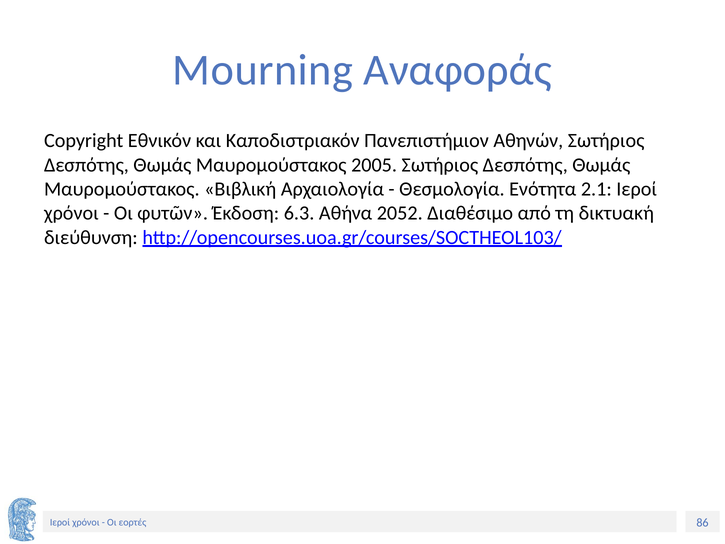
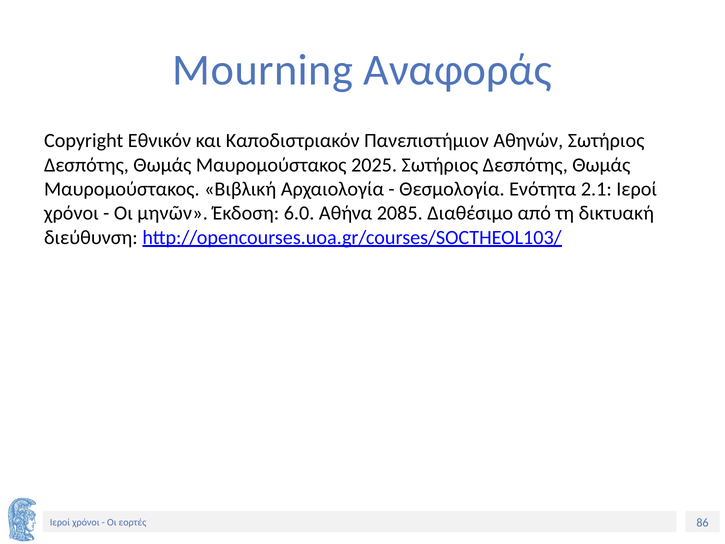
2005: 2005 -> 2025
φυτῶν: φυτῶν -> μηνῶν
6.3: 6.3 -> 6.0
2052: 2052 -> 2085
